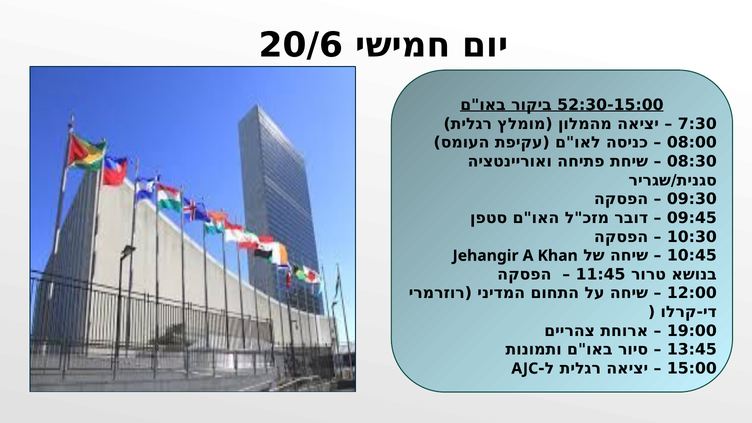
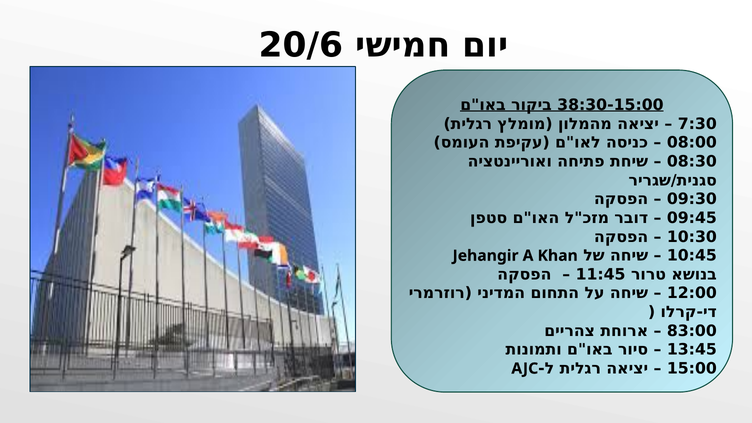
52:30-15:00: 52:30-15:00 -> 38:30-15:00
19:00: 19:00 -> 83:00
